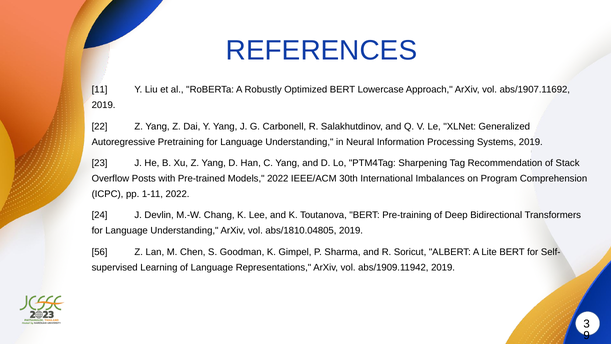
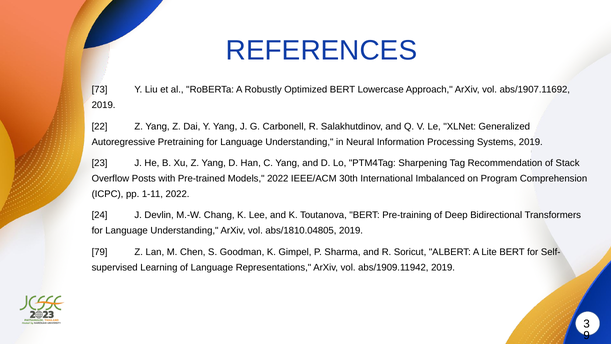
11: 11 -> 73
Imbalances: Imbalances -> Imbalanced
56: 56 -> 79
